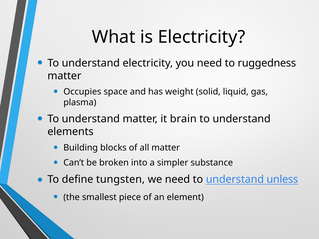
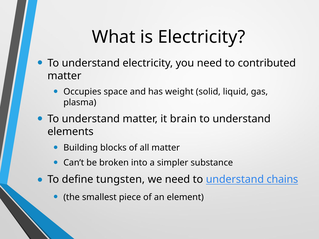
ruggedness: ruggedness -> contributed
unless: unless -> chains
